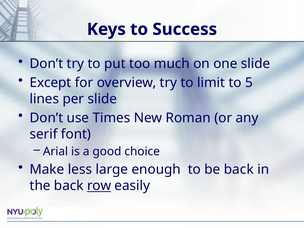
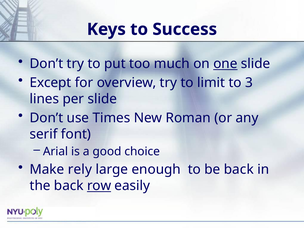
one underline: none -> present
5: 5 -> 3
less: less -> rely
